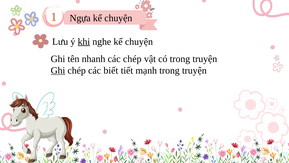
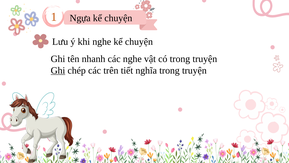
khi underline: present -> none
các chép: chép -> nghe
biết: biết -> trên
mạnh: mạnh -> nghĩa
